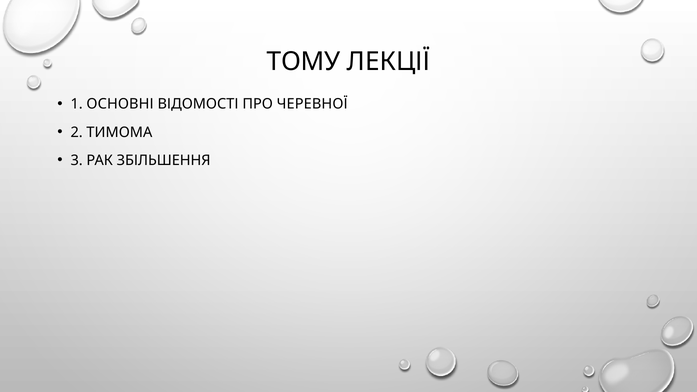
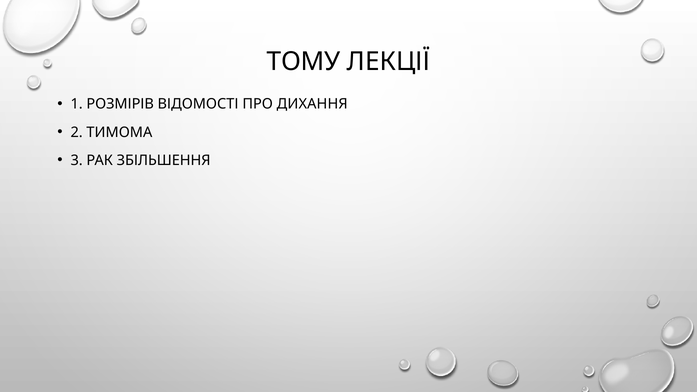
ОСНОВНІ: ОСНОВНІ -> РОЗМІРІВ
ЧЕРЕВНОЇ: ЧЕРЕВНОЇ -> ДИХАННЯ
